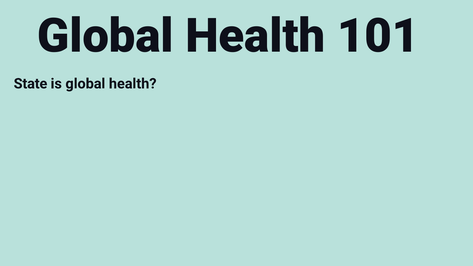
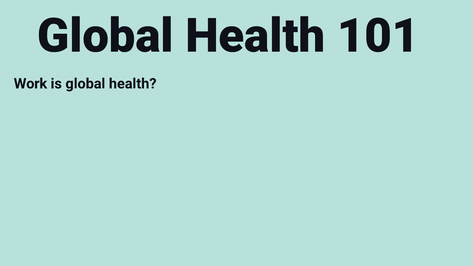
State: State -> Work
